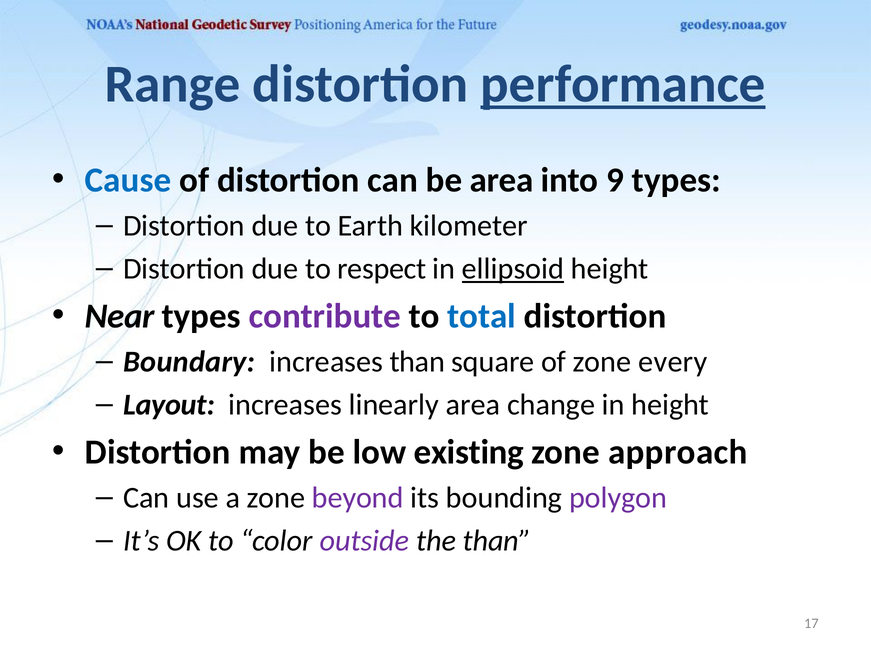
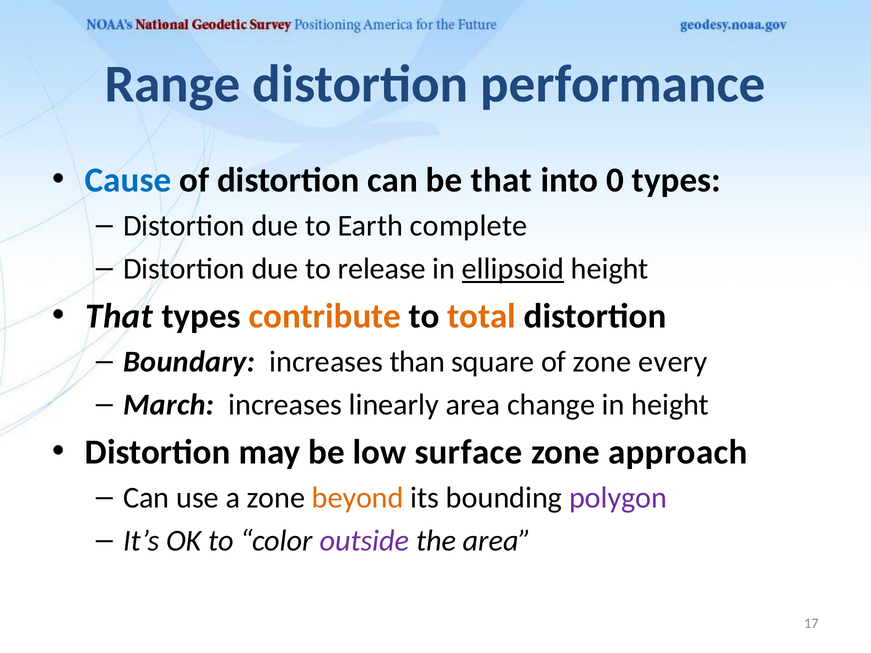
performance underline: present -> none
be area: area -> that
9: 9 -> 0
kilometer: kilometer -> complete
respect: respect -> release
Near at (120, 316): Near -> That
contribute colour: purple -> orange
total colour: blue -> orange
Layout: Layout -> March
existing: existing -> surface
beyond colour: purple -> orange
the than: than -> area
